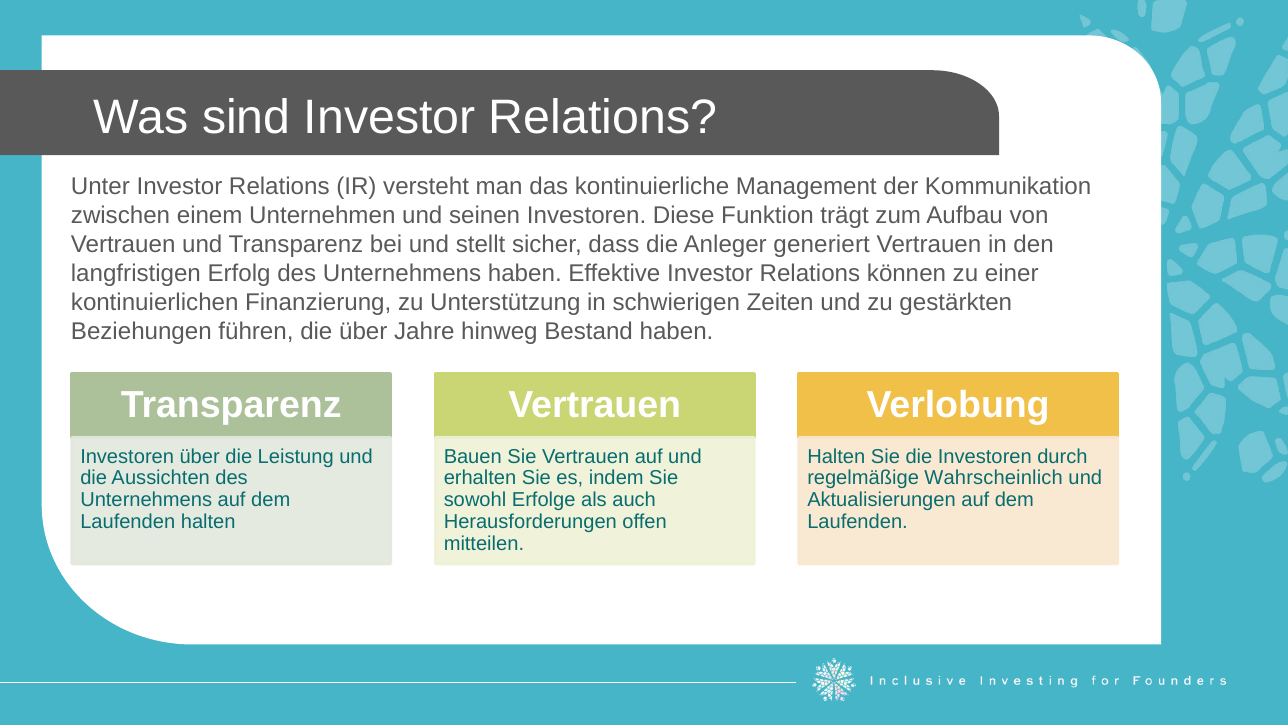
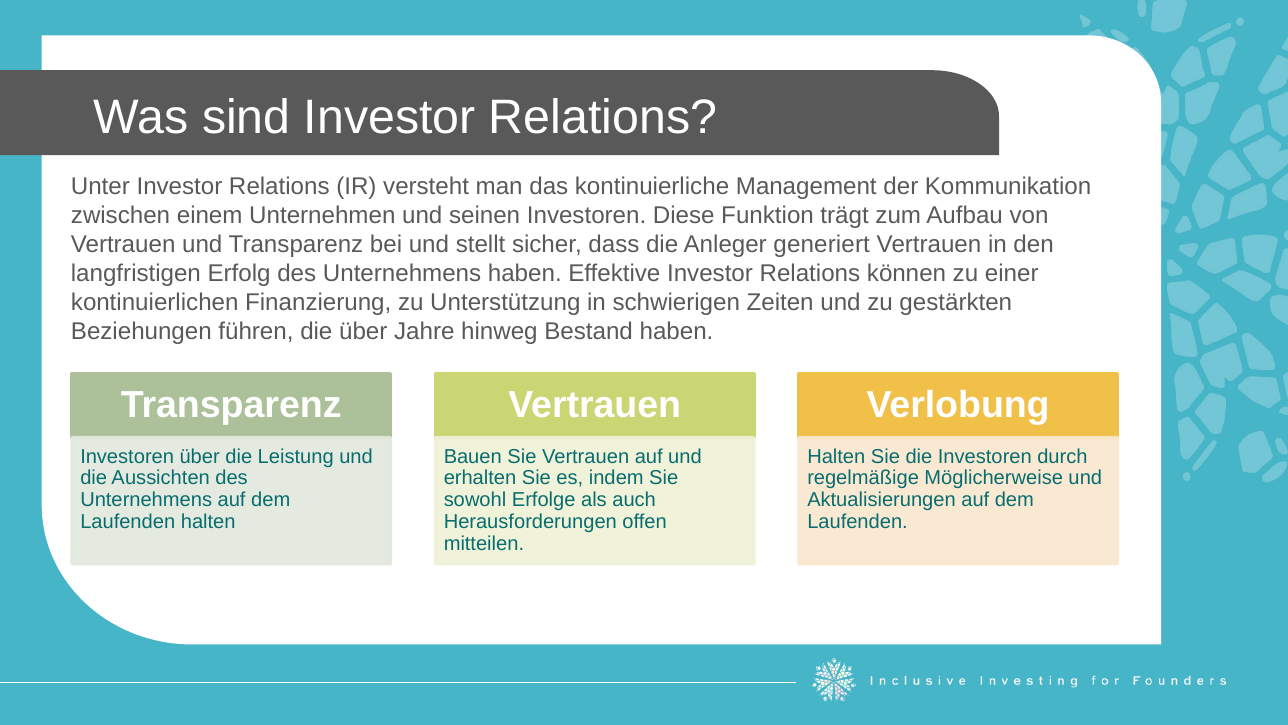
Wahrscheinlich: Wahrscheinlich -> Möglicherweise
